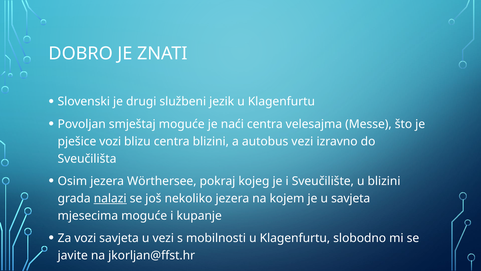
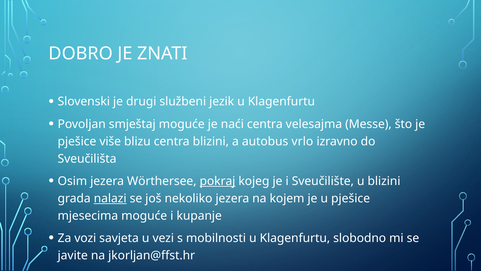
pješice vozi: vozi -> više
autobus vezi: vezi -> vrlo
pokraj underline: none -> present
u savjeta: savjeta -> pješice
